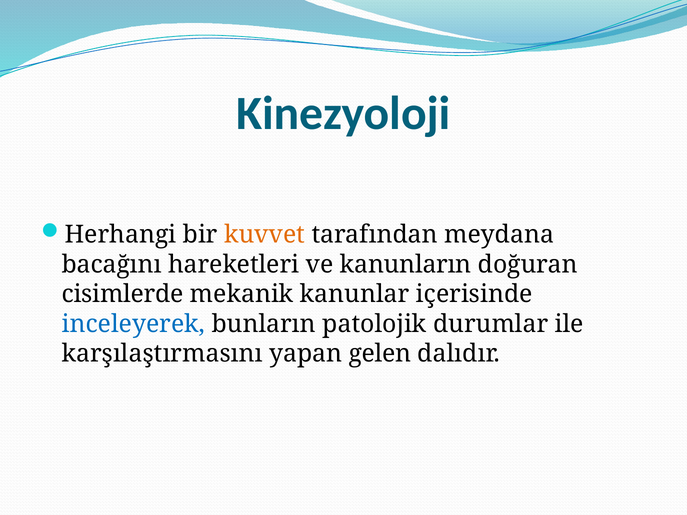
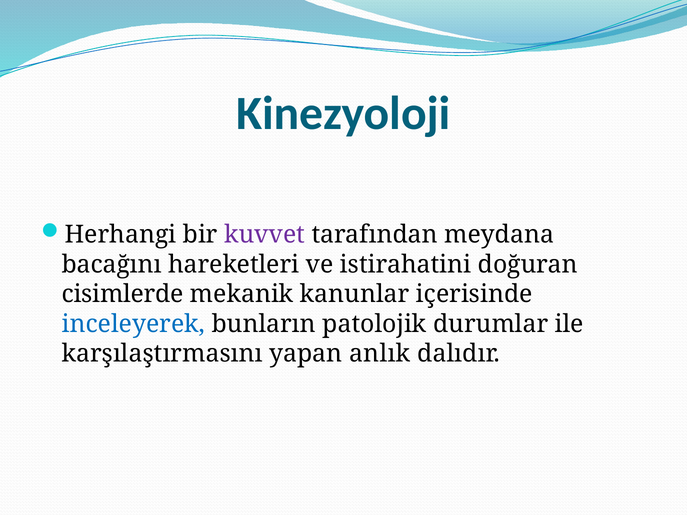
kuvvet colour: orange -> purple
kanunların: kanunların -> istirahatini
gelen: gelen -> anlık
